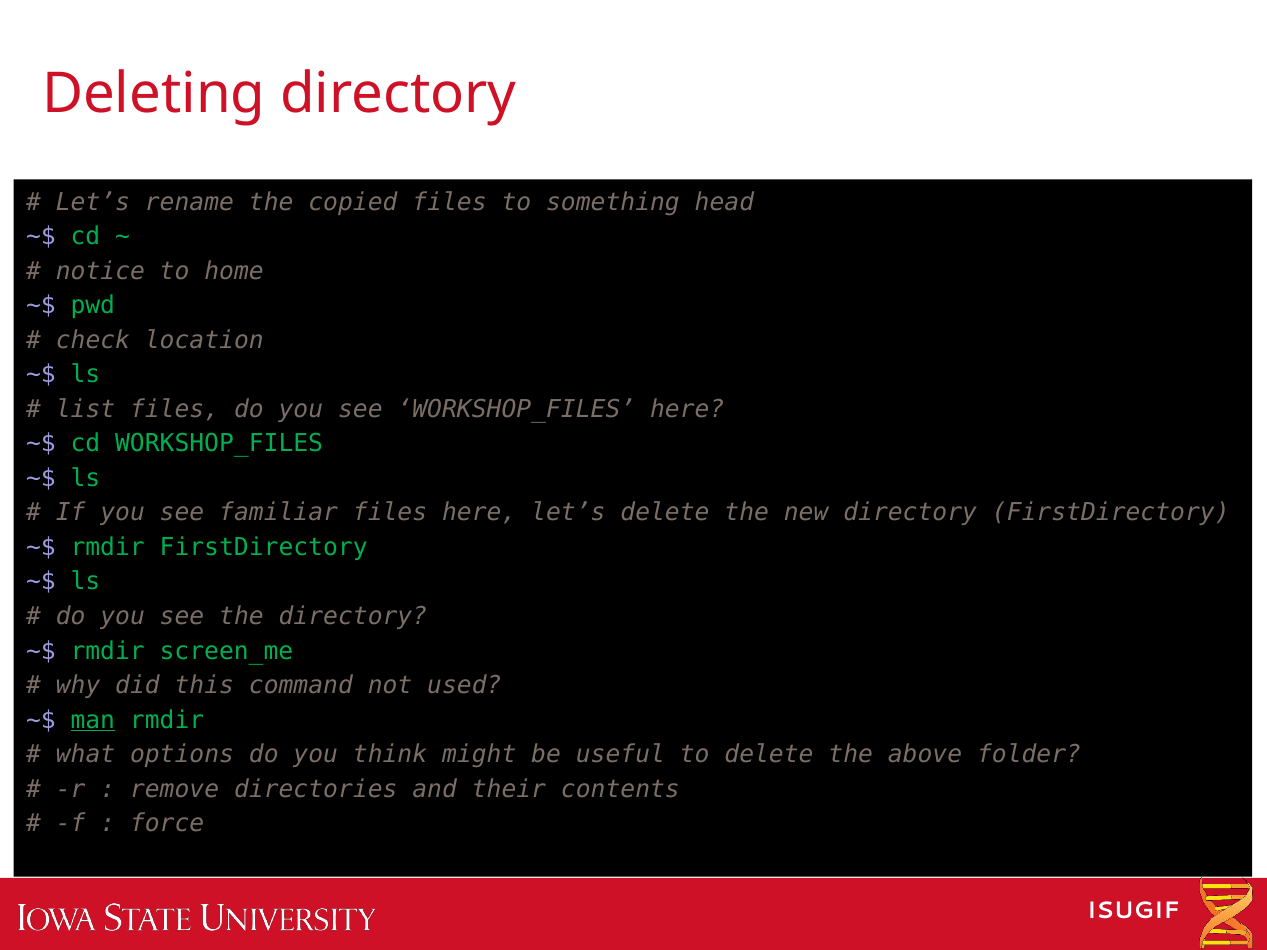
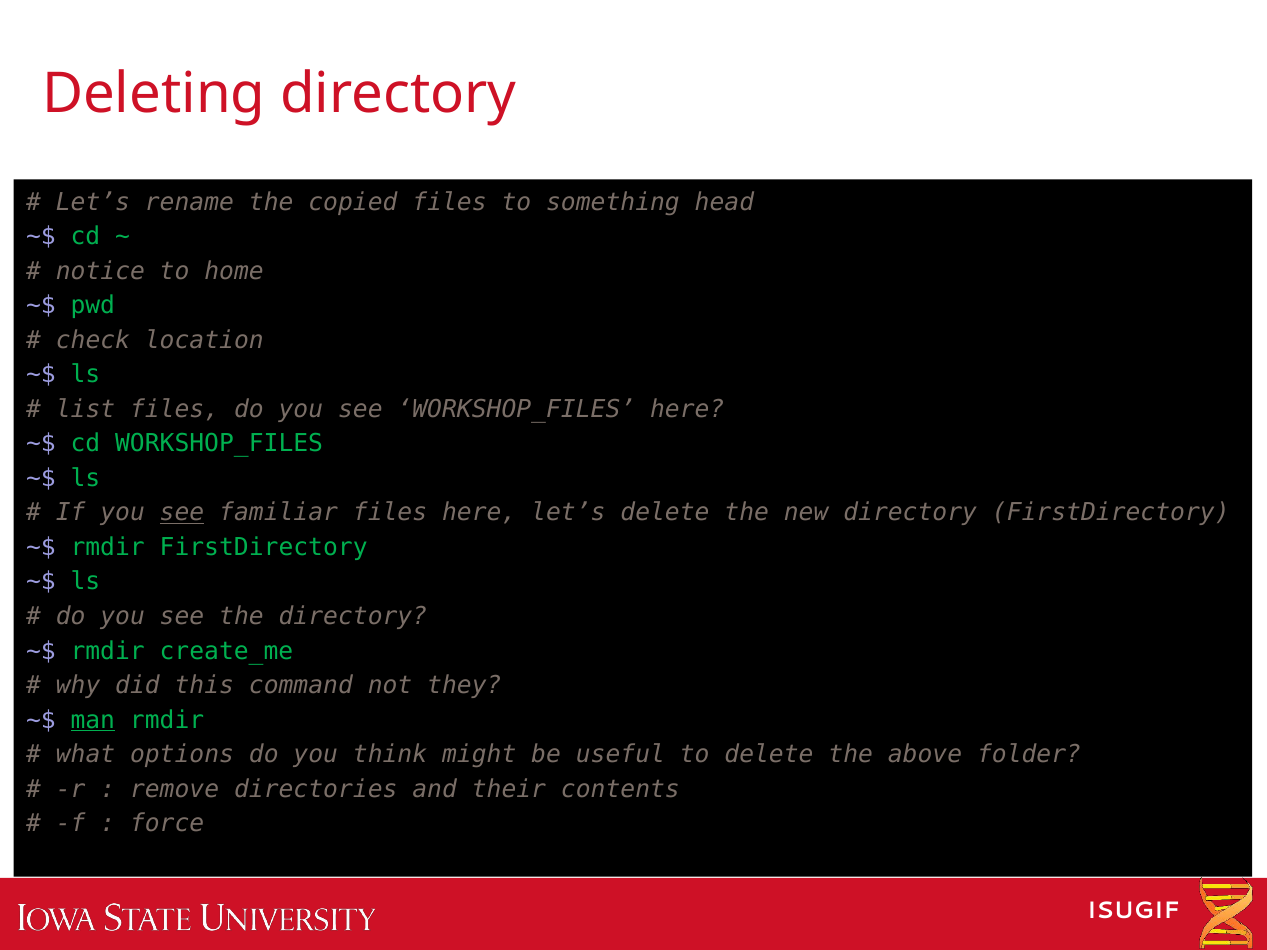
see at (182, 513) underline: none -> present
screen_me: screen_me -> create_me
used: used -> they
